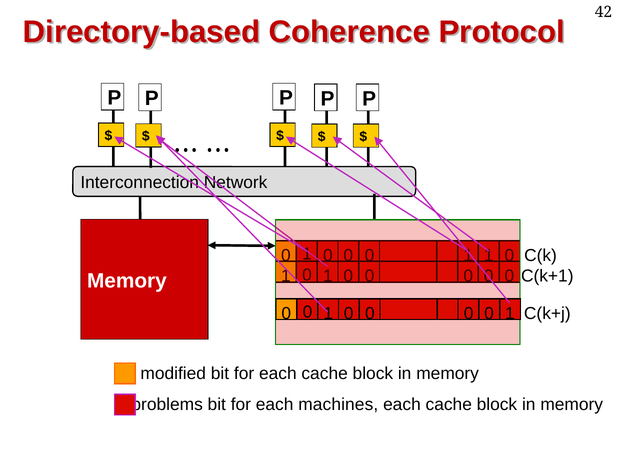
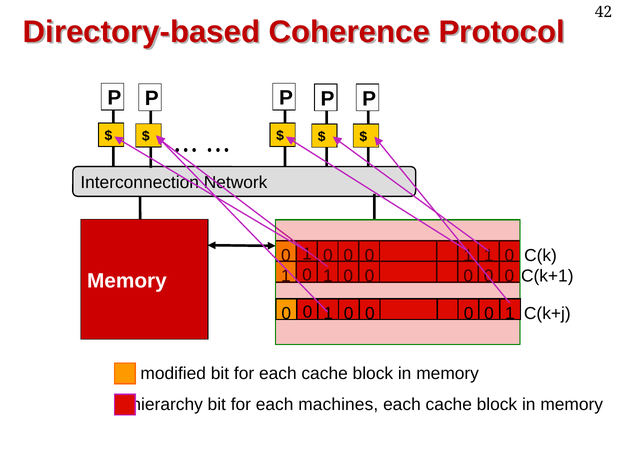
problems: problems -> hierarchy
